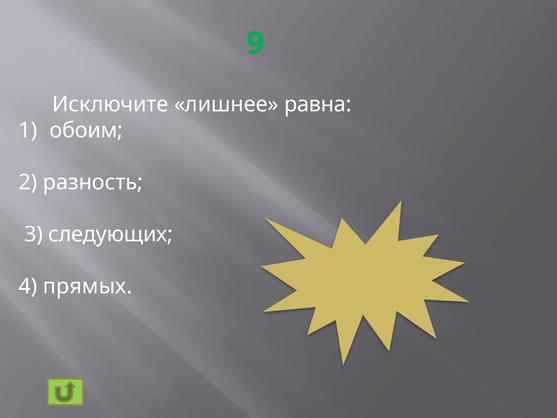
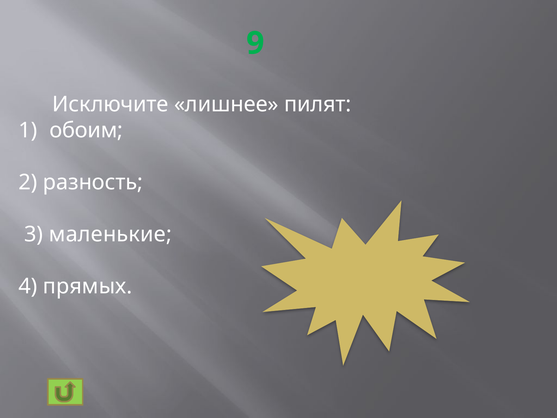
равна: равна -> пилят
следующих: следующих -> маленькие
